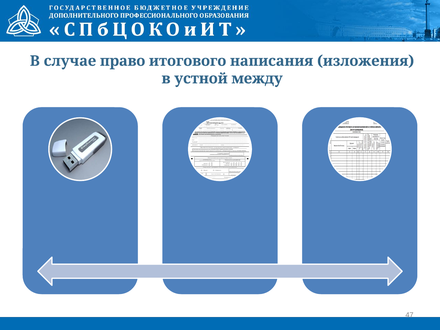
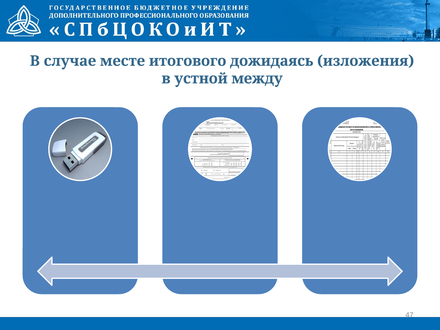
право: право -> месте
написания: написания -> дожидаясь
